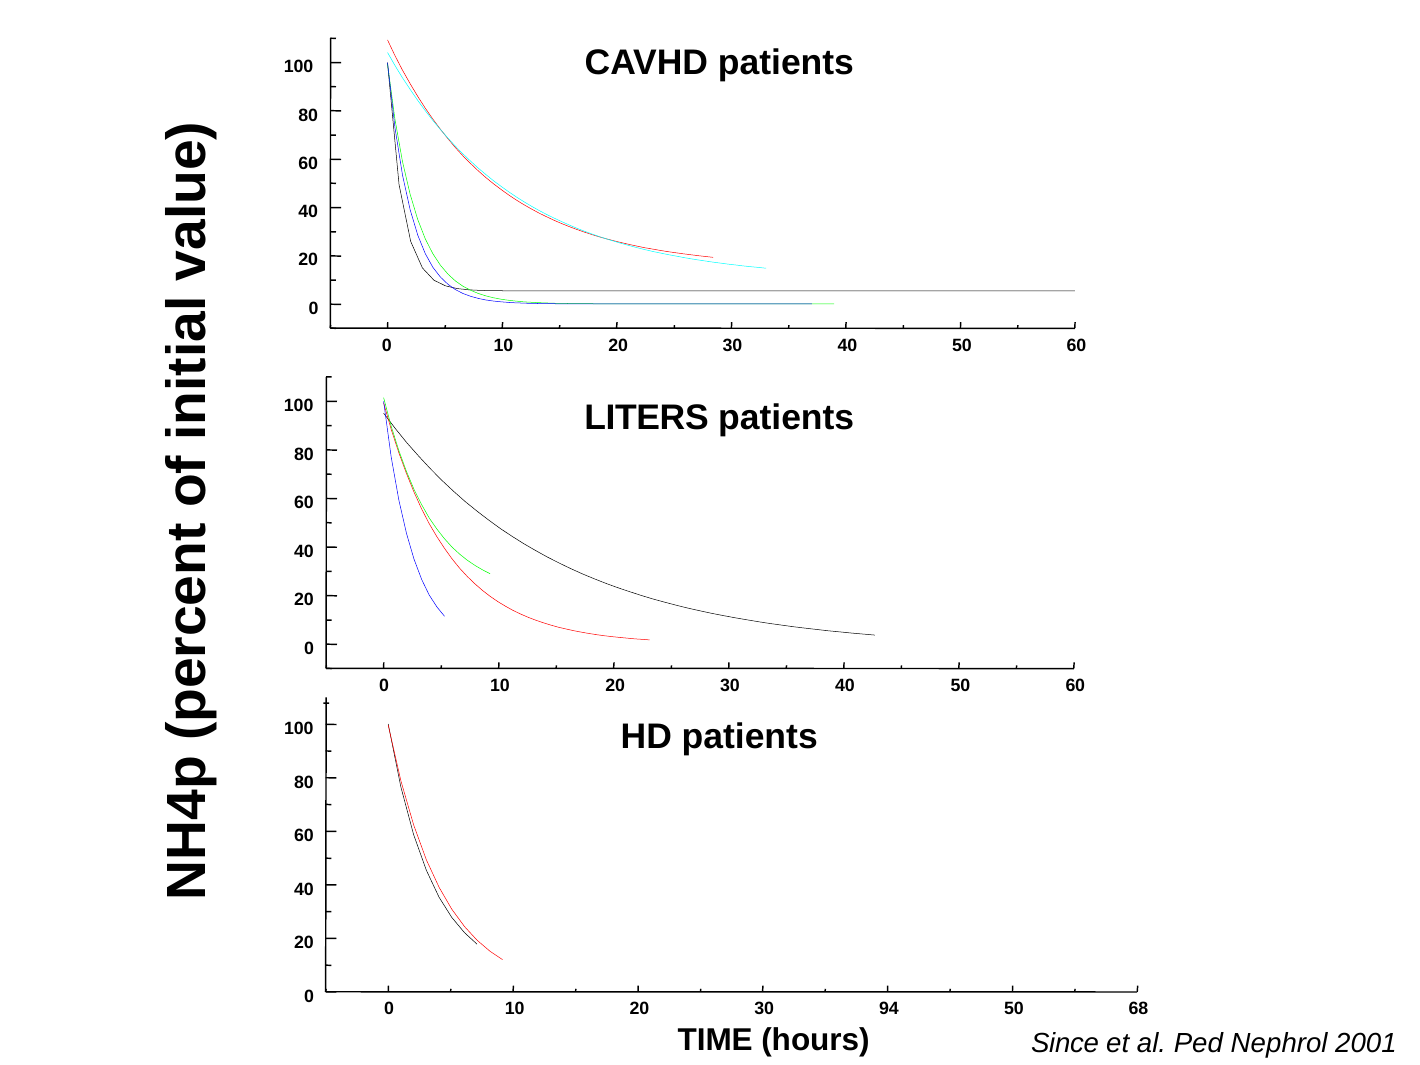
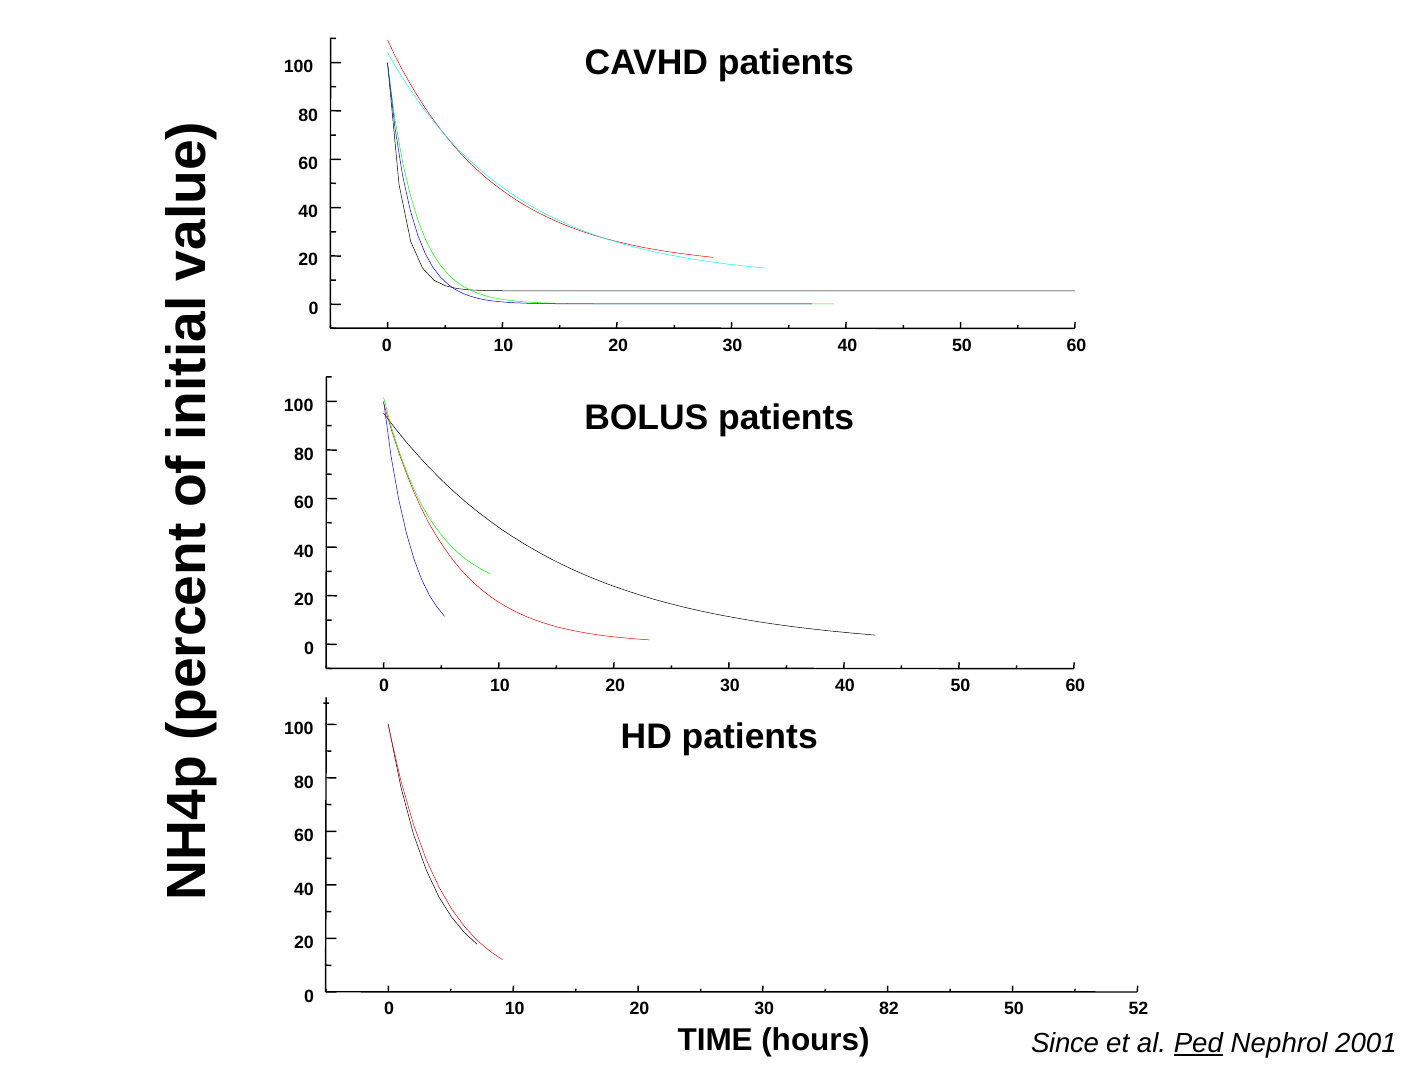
LITERS: LITERS -> BOLUS
94: 94 -> 82
68: 68 -> 52
Ped underline: none -> present
